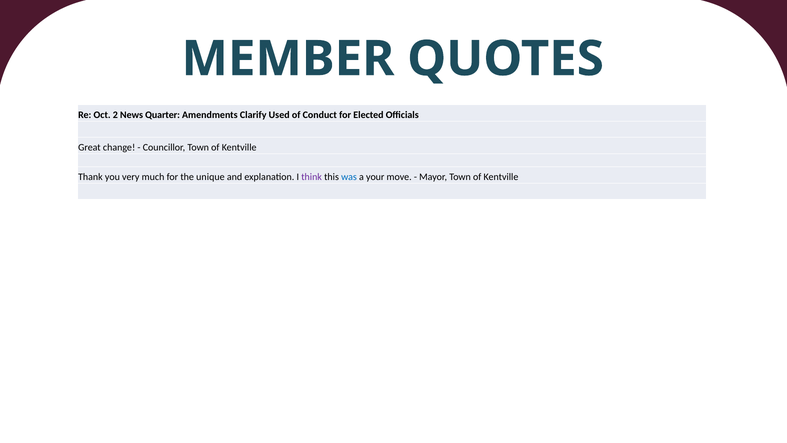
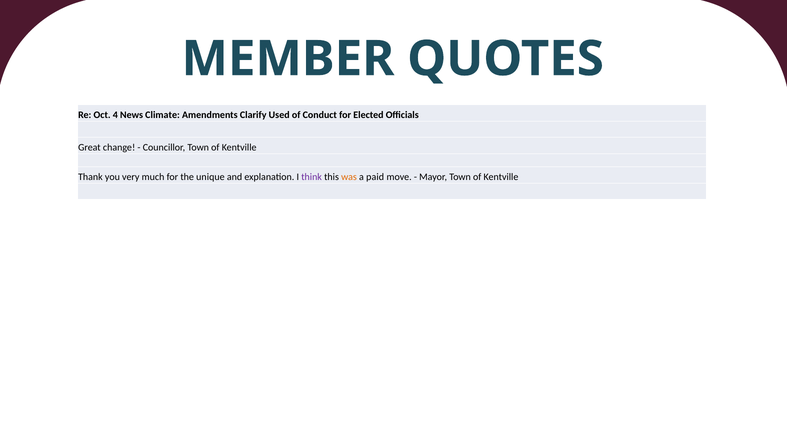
2: 2 -> 4
Quarter: Quarter -> Climate
was colour: blue -> orange
your: your -> paid
